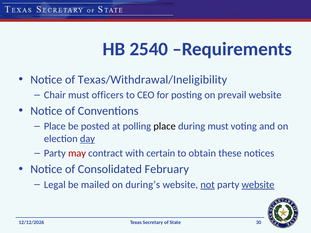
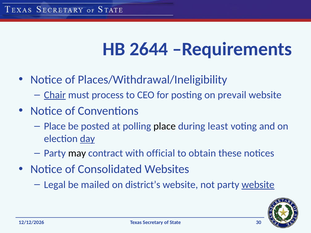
2540: 2540 -> 2644
Texas/Withdrawal/Ineligibility: Texas/Withdrawal/Ineligibility -> Places/Withdrawal/Ineligibility
Chair underline: none -> present
officers: officers -> process
during must: must -> least
may colour: red -> black
certain: certain -> official
February: February -> Websites
during’s: during’s -> district’s
not underline: present -> none
